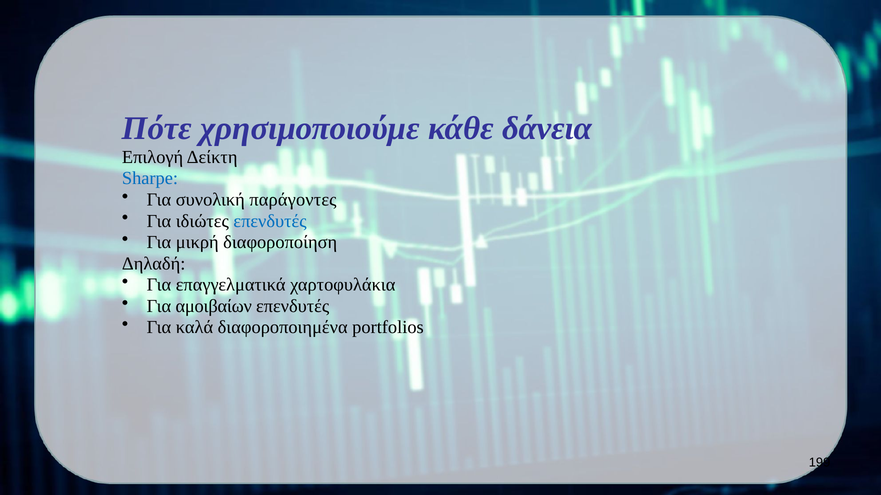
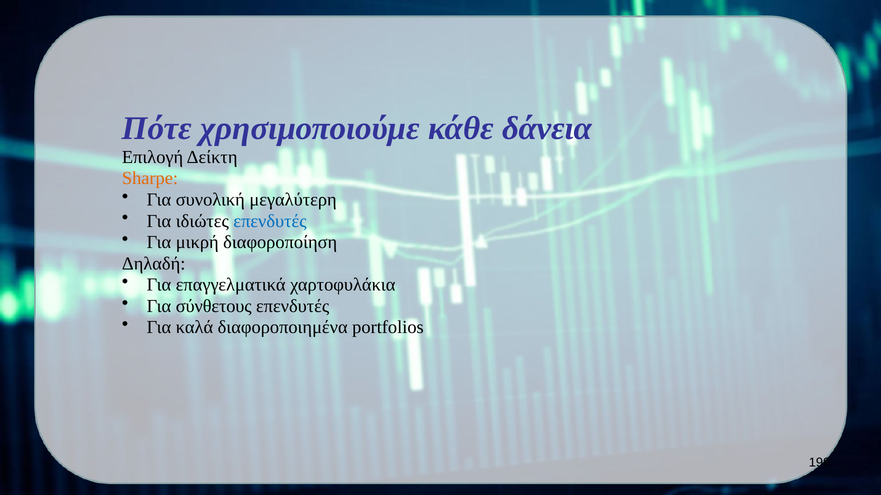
Sharpe colour: blue -> orange
παράγοντες: παράγοντες -> μεγαλύτερη
αμοιβαίων: αμοιβαίων -> σύνθετους
